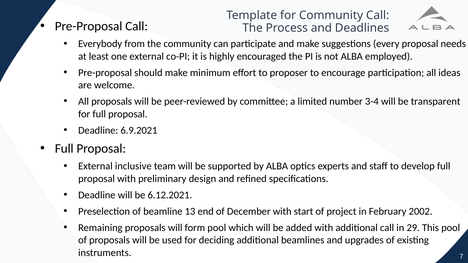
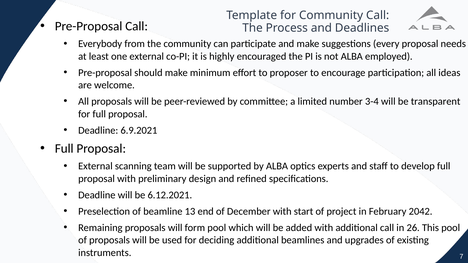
inclusive: inclusive -> scanning
2002: 2002 -> 2042
29: 29 -> 26
